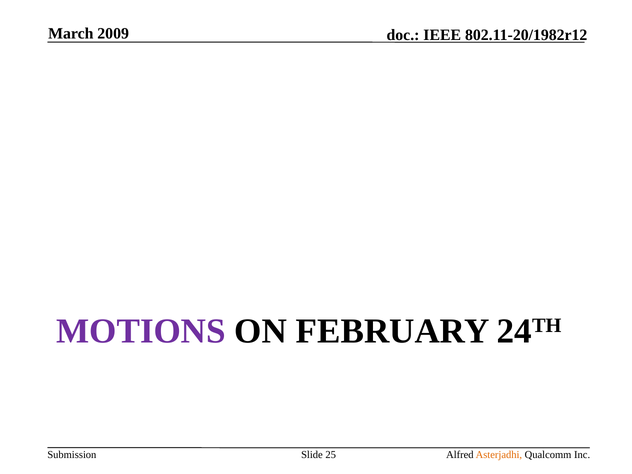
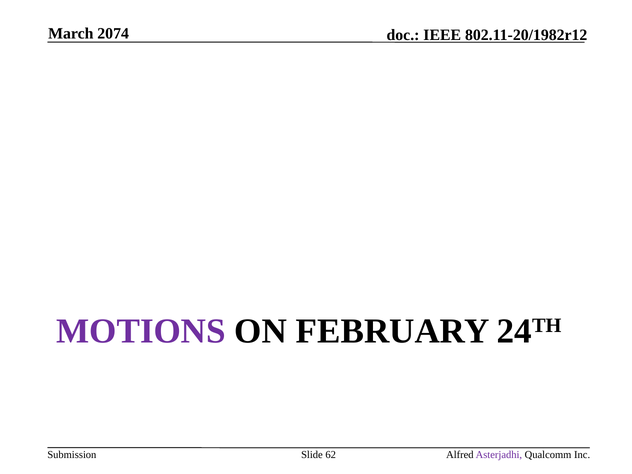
2009: 2009 -> 2074
25: 25 -> 62
Asterjadhi colour: orange -> purple
